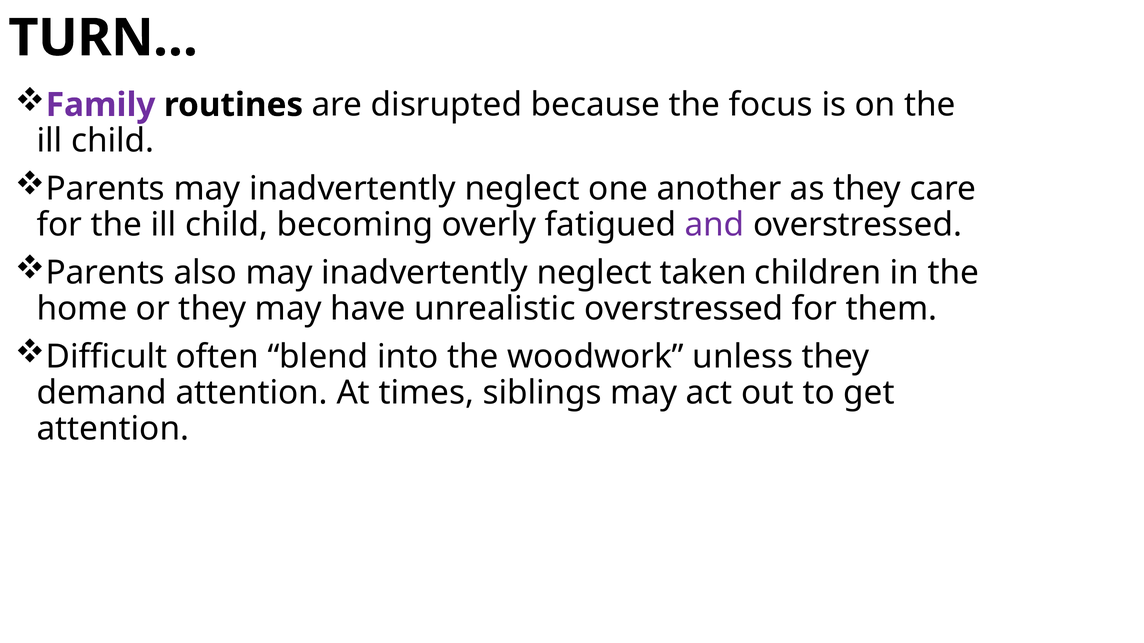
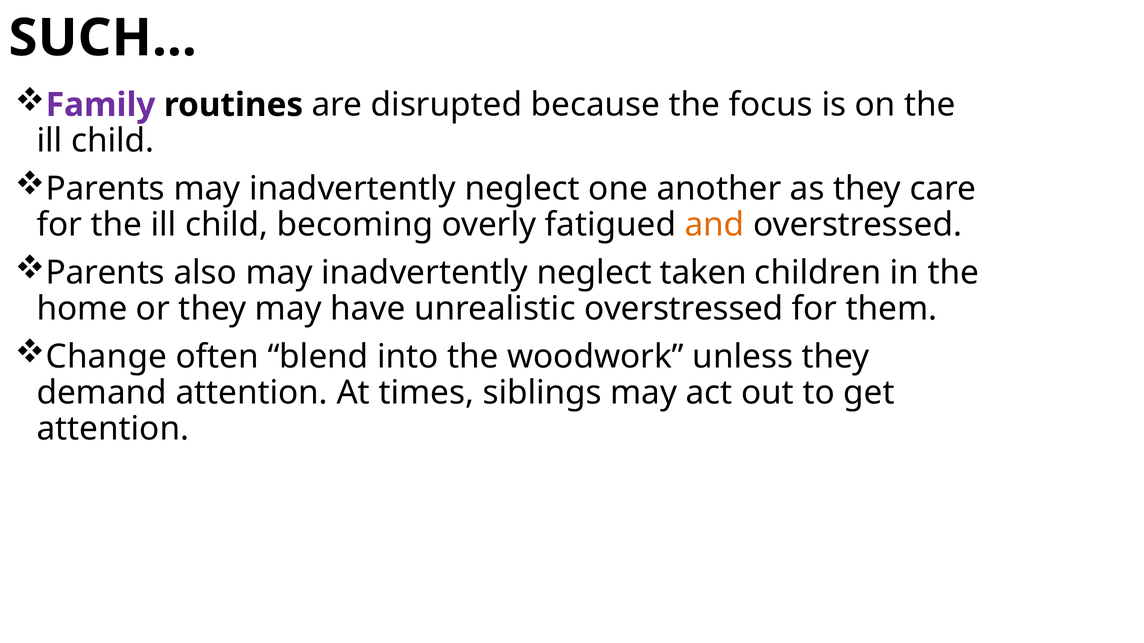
TURN…: TURN… -> SUCH…
and colour: purple -> orange
Difficult: Difficult -> Change
